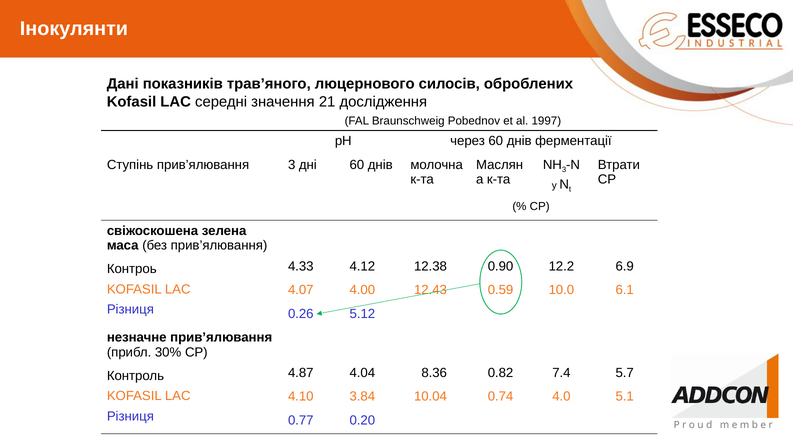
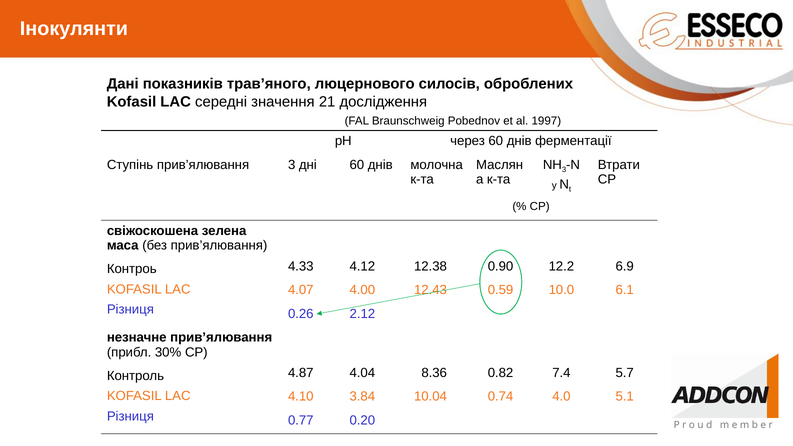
5.12: 5.12 -> 2.12
